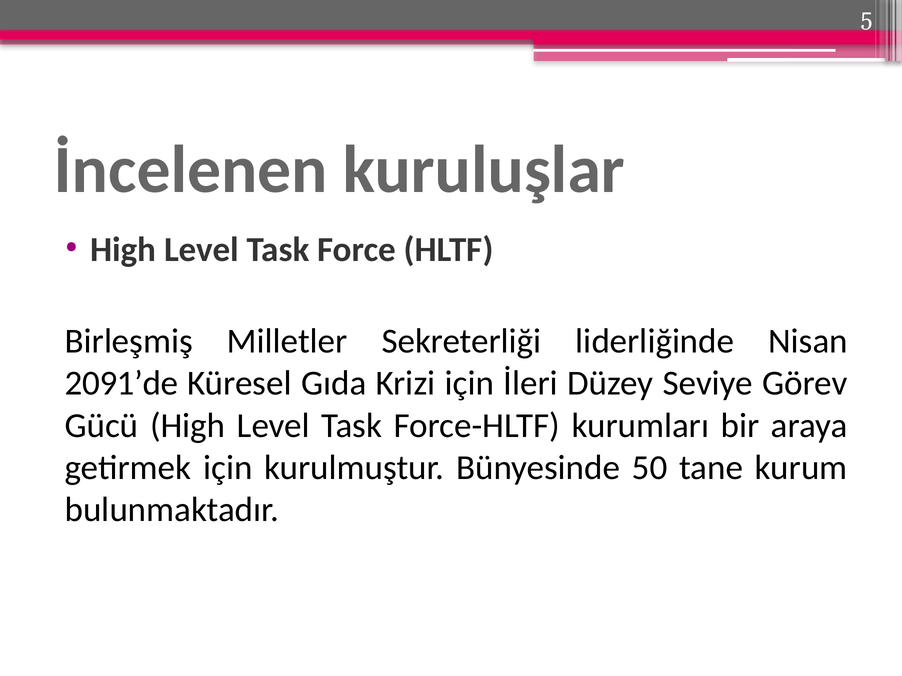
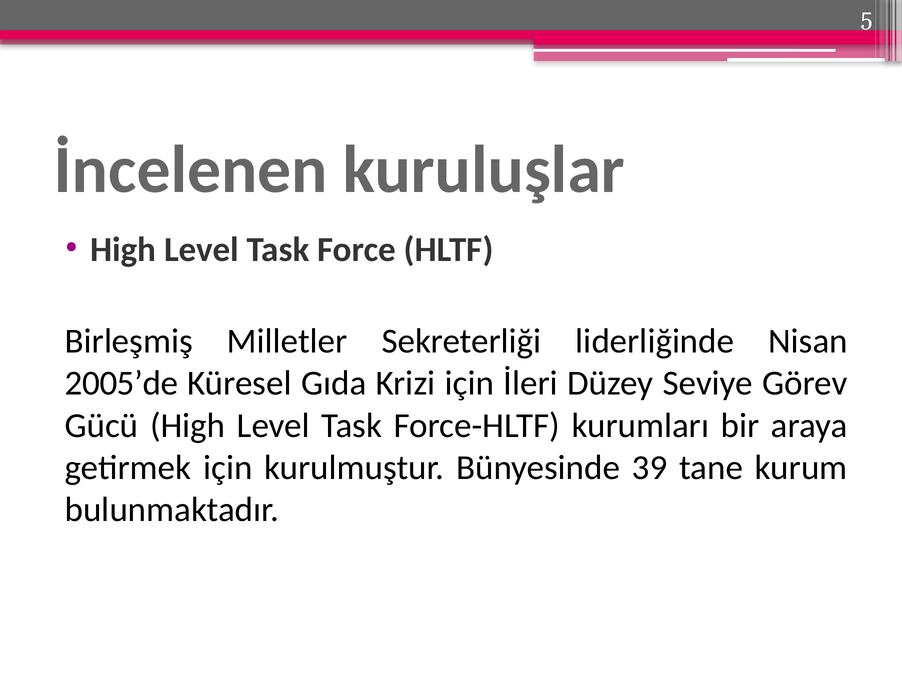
2091’de: 2091’de -> 2005’de
50: 50 -> 39
